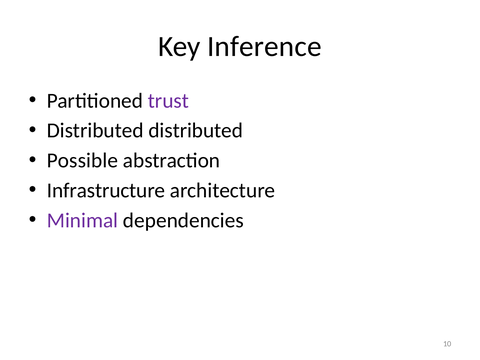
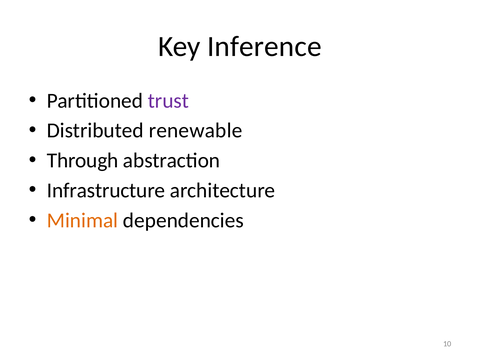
Distributed distributed: distributed -> renewable
Possible: Possible -> Through
Minimal colour: purple -> orange
